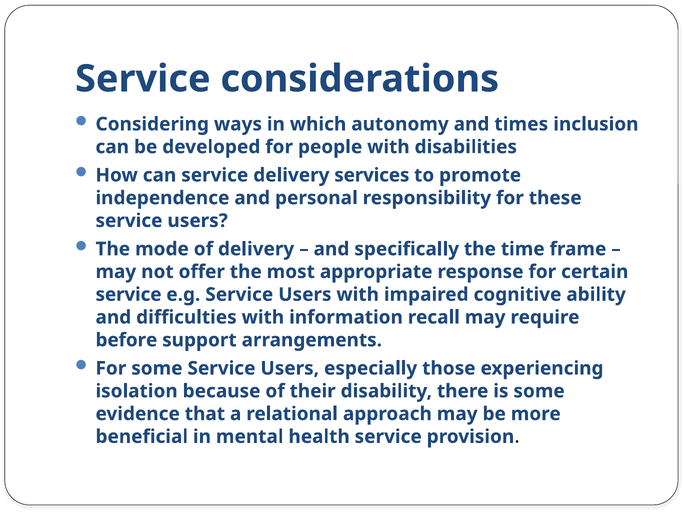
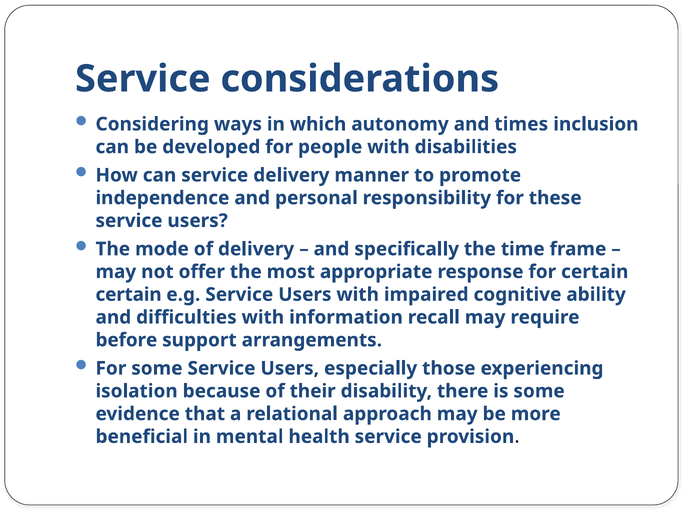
services: services -> manner
service at (129, 295): service -> certain
